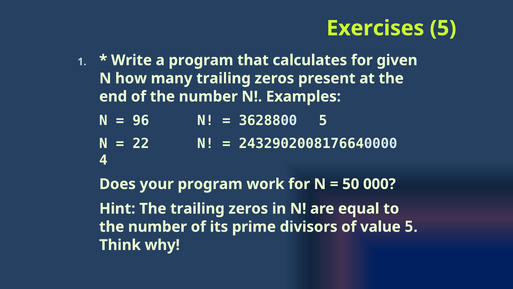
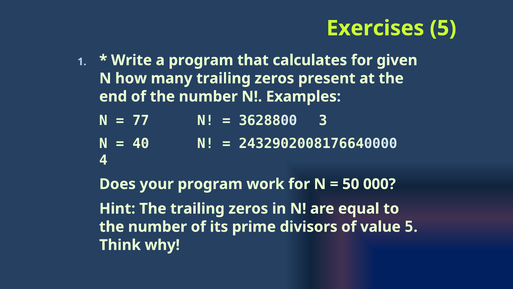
96: 96 -> 77
5 at (323, 120): 5 -> 3
22: 22 -> 40
